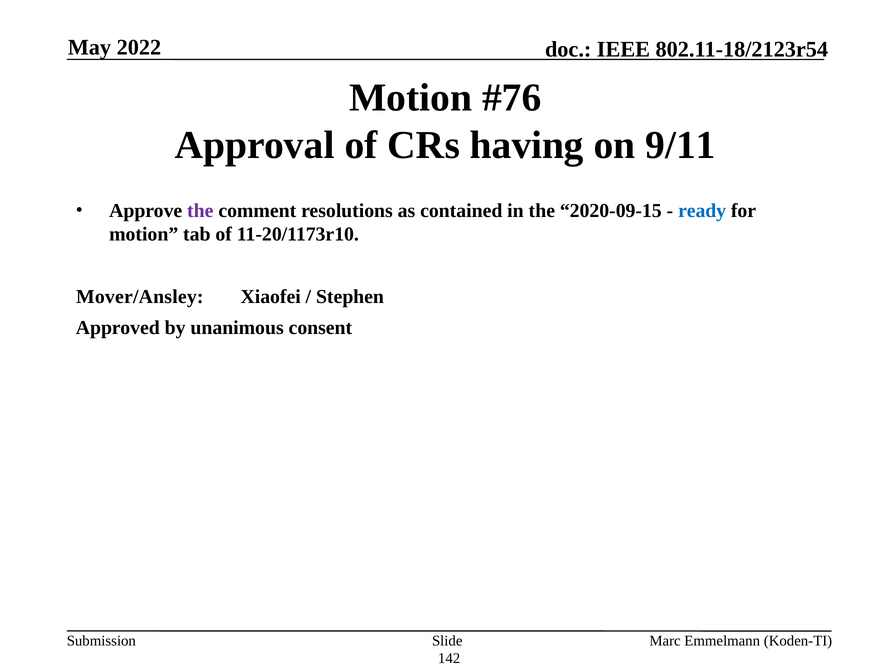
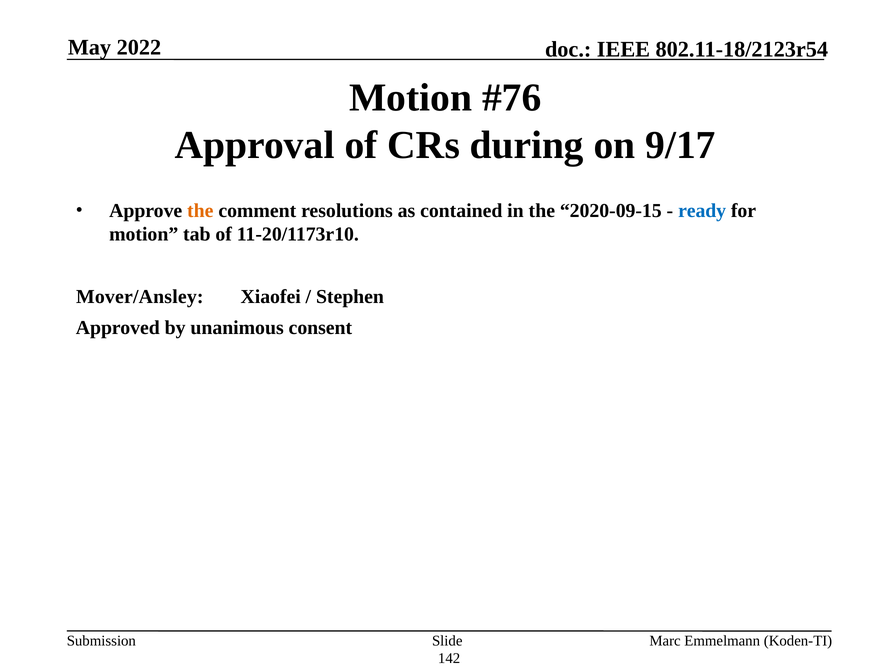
having: having -> during
9/11: 9/11 -> 9/17
the at (200, 211) colour: purple -> orange
